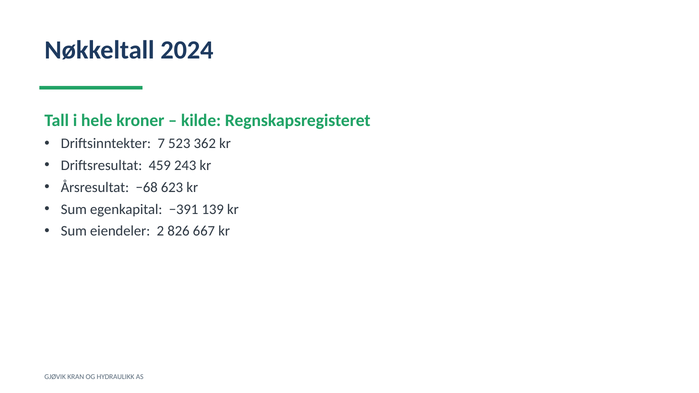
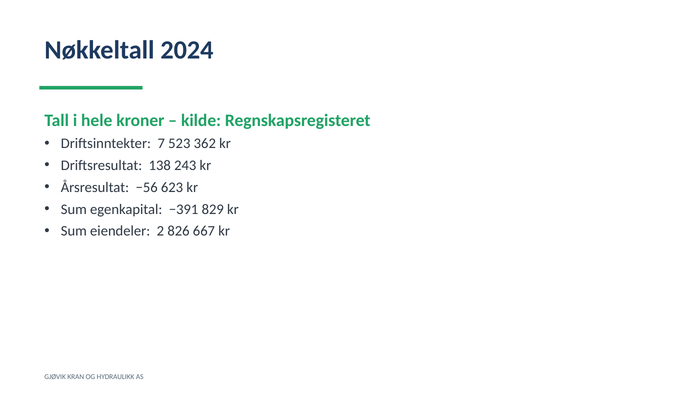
459: 459 -> 138
−68: −68 -> −56
139: 139 -> 829
